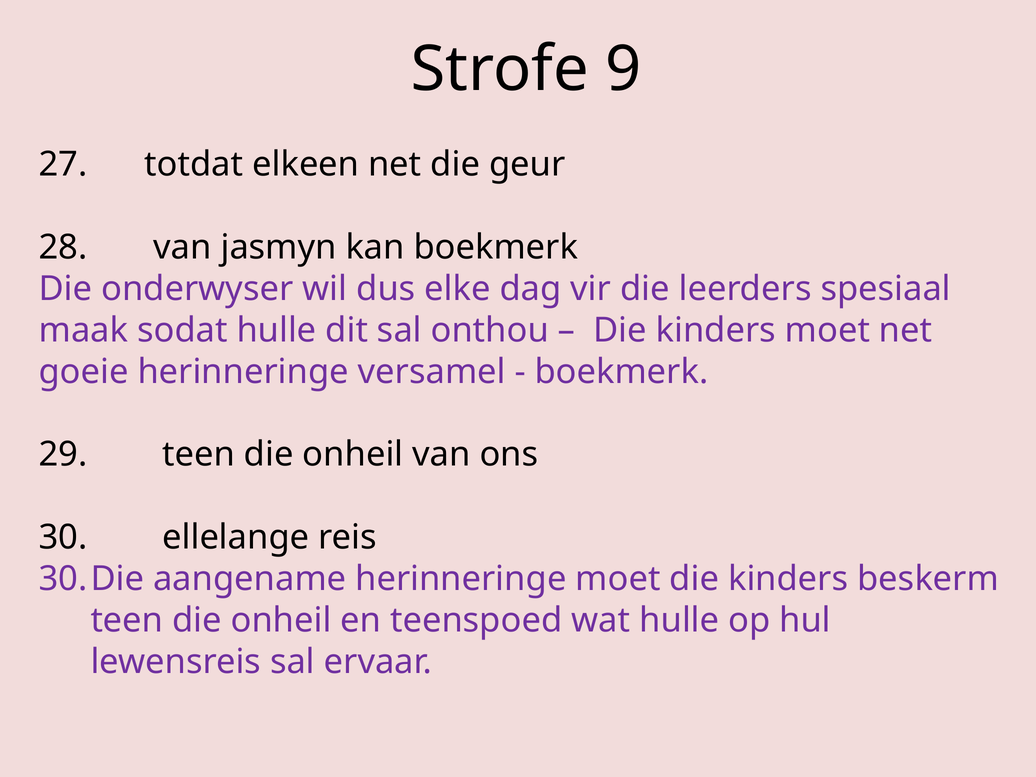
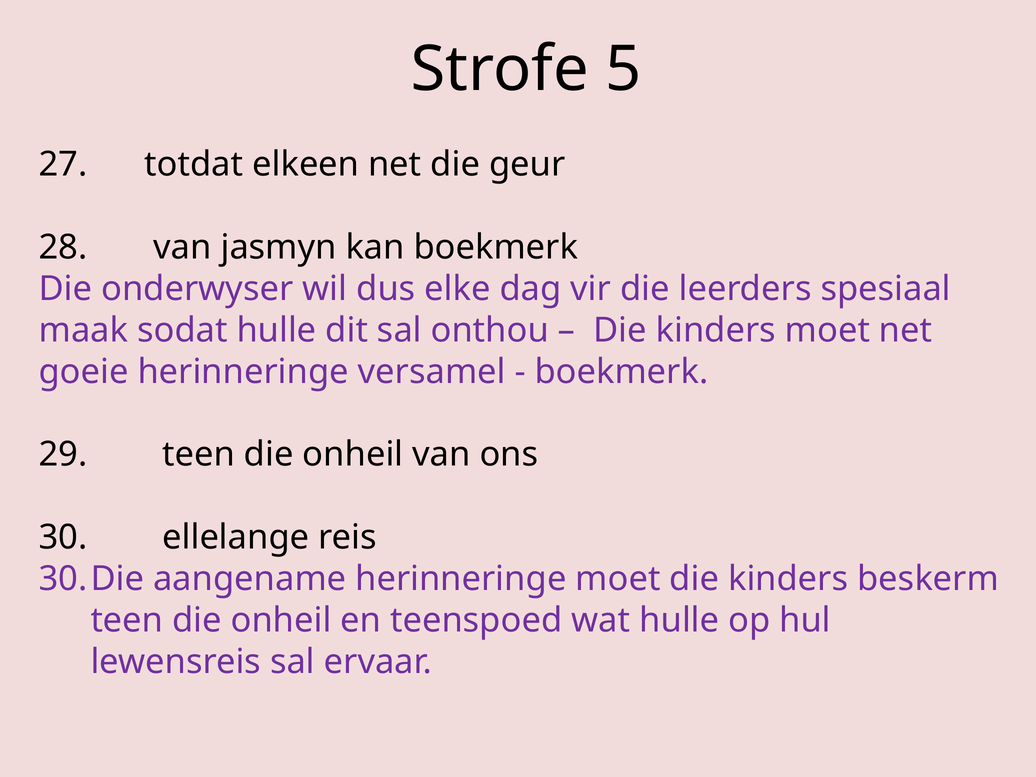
9: 9 -> 5
